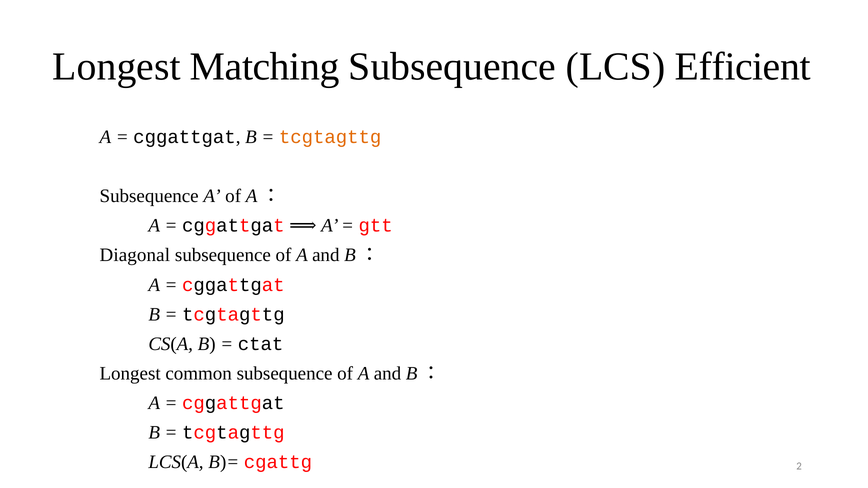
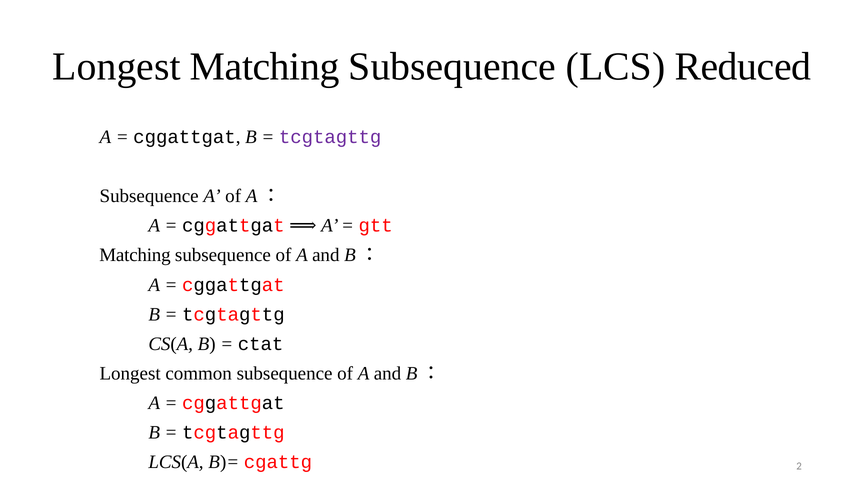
Efficient: Efficient -> Reduced
tcgtagttg at (330, 137) colour: orange -> purple
Diagonal at (135, 255): Diagonal -> Matching
